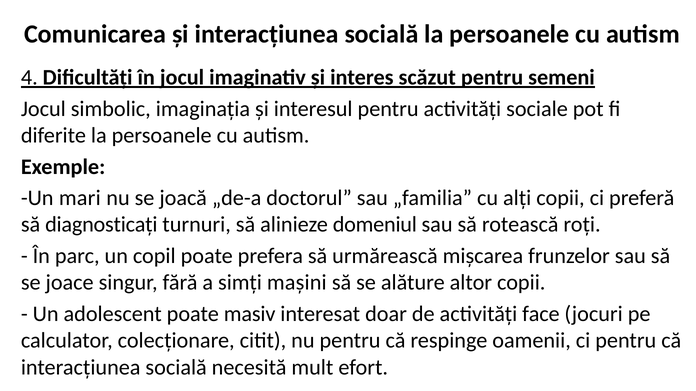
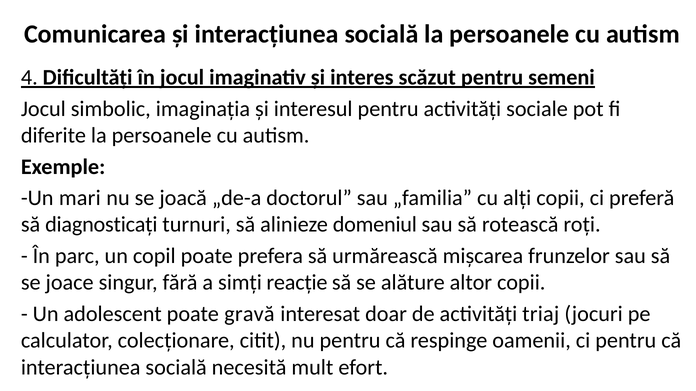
mașini: mașini -> reacție
masiv: masiv -> gravă
face: face -> triaj
